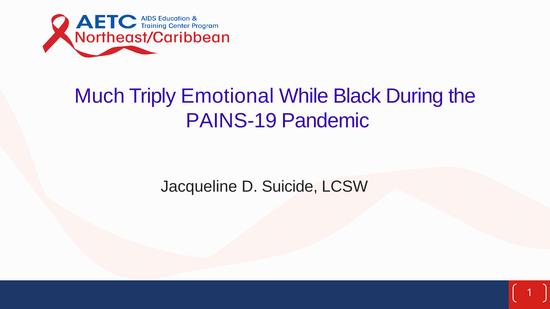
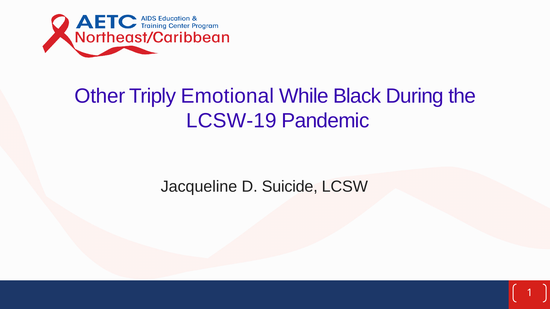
Much: Much -> Other
PAINS-19: PAINS-19 -> LCSW-19
